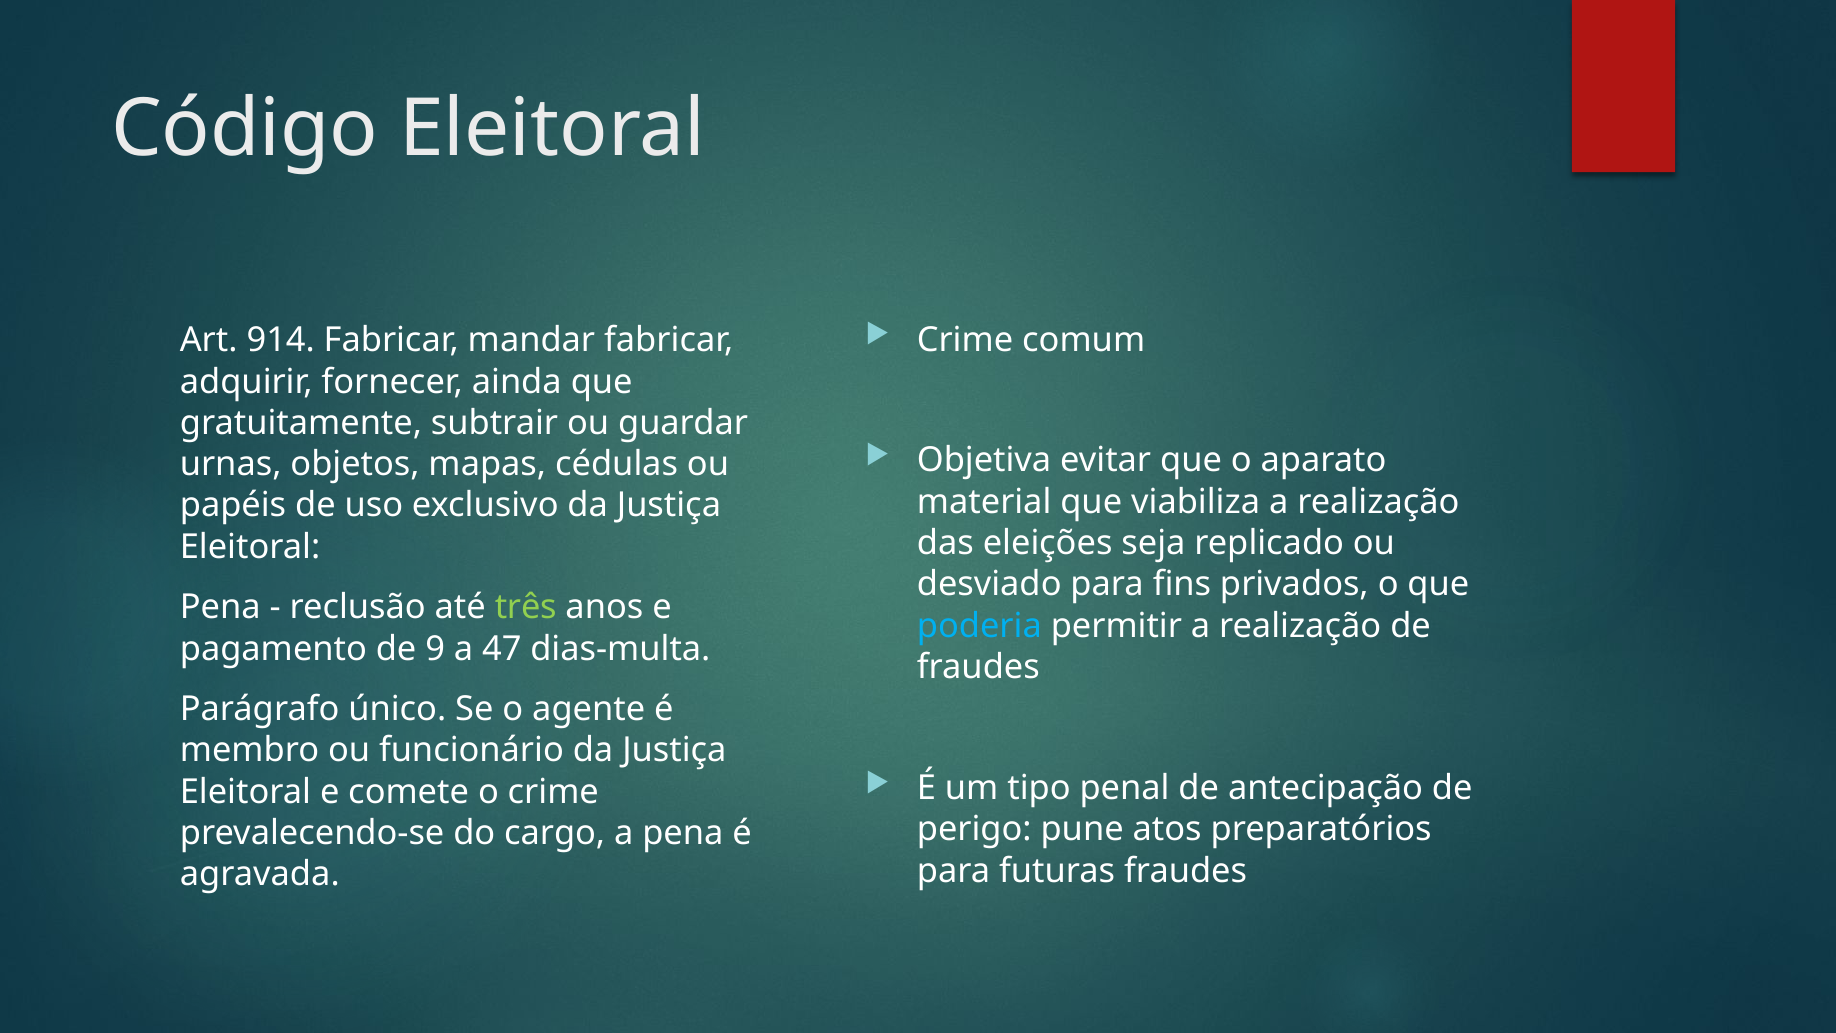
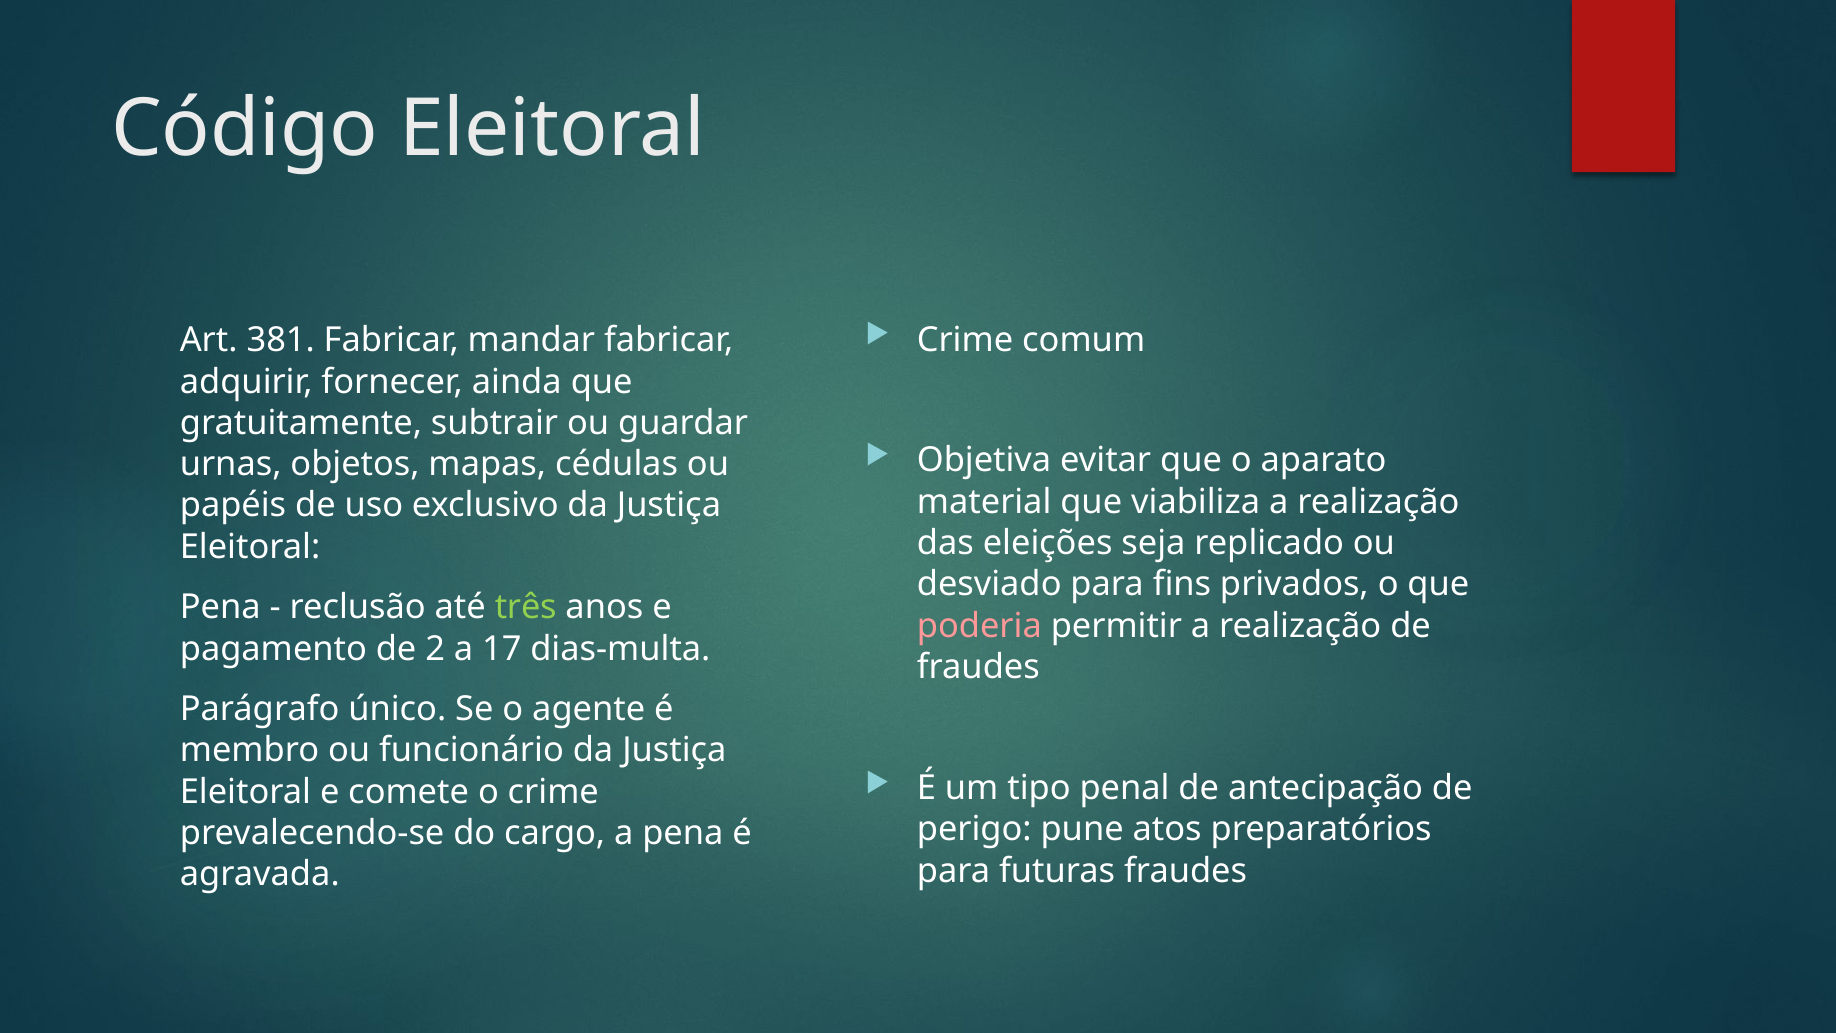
914: 914 -> 381
poderia colour: light blue -> pink
9: 9 -> 2
47: 47 -> 17
